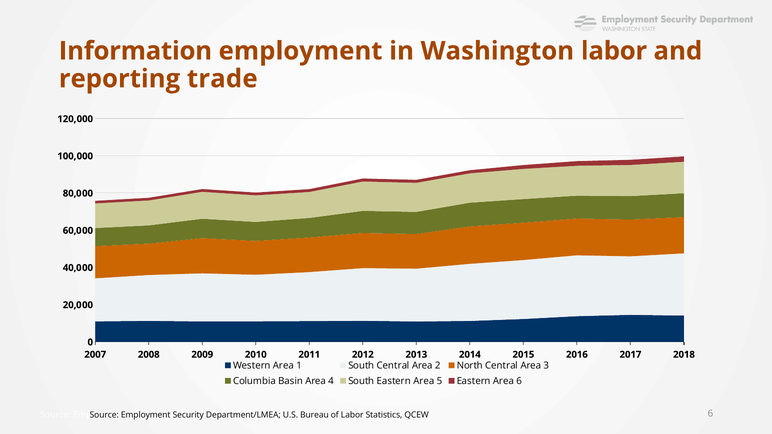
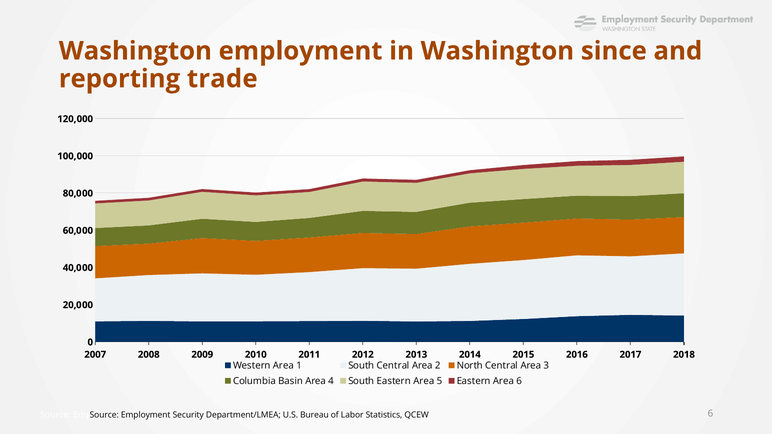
Information at (135, 51): Information -> Washington
Washington labor: labor -> since
